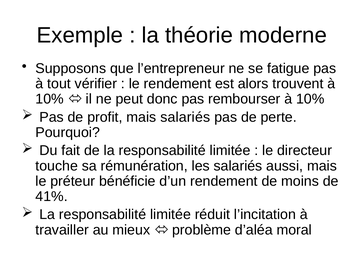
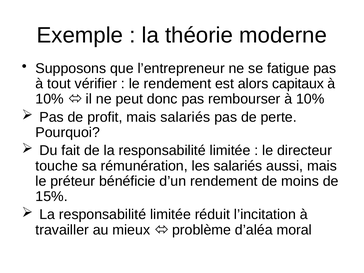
trouvent: trouvent -> capitaux
41%: 41% -> 15%
